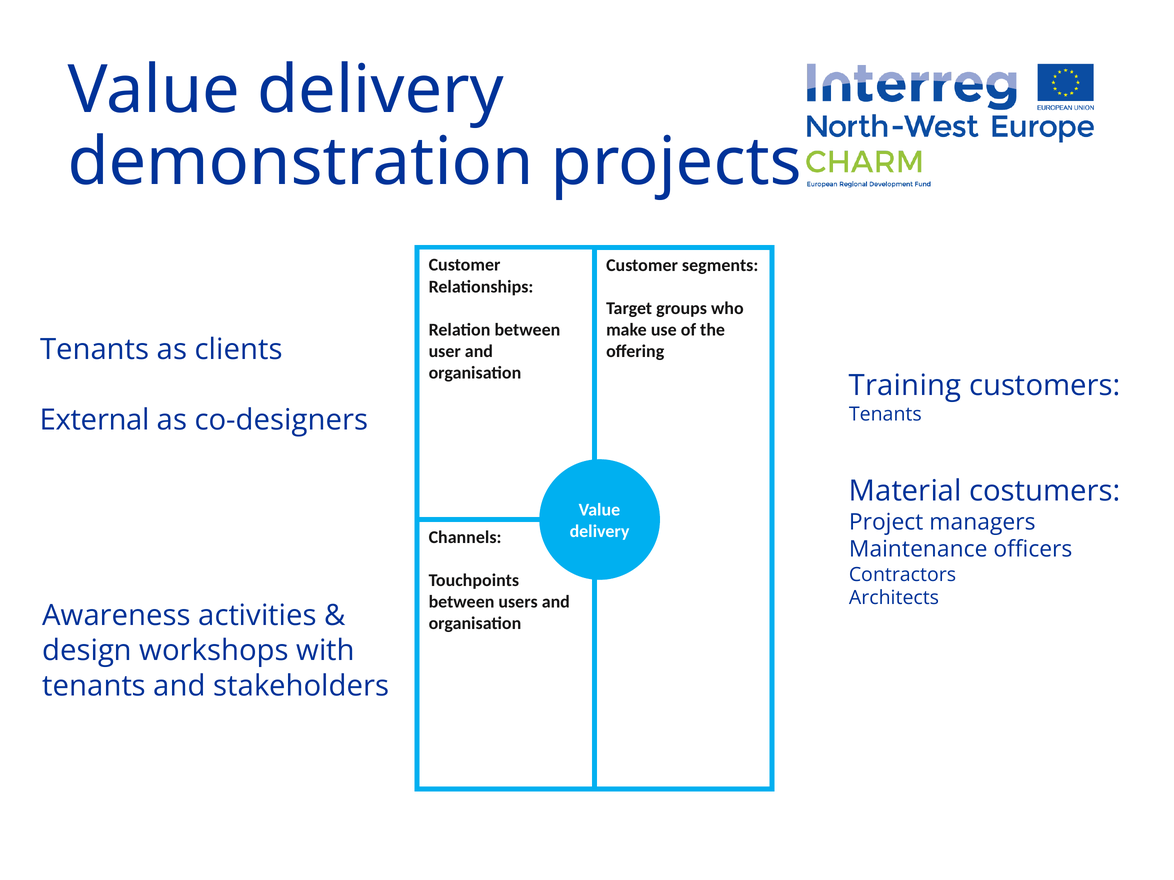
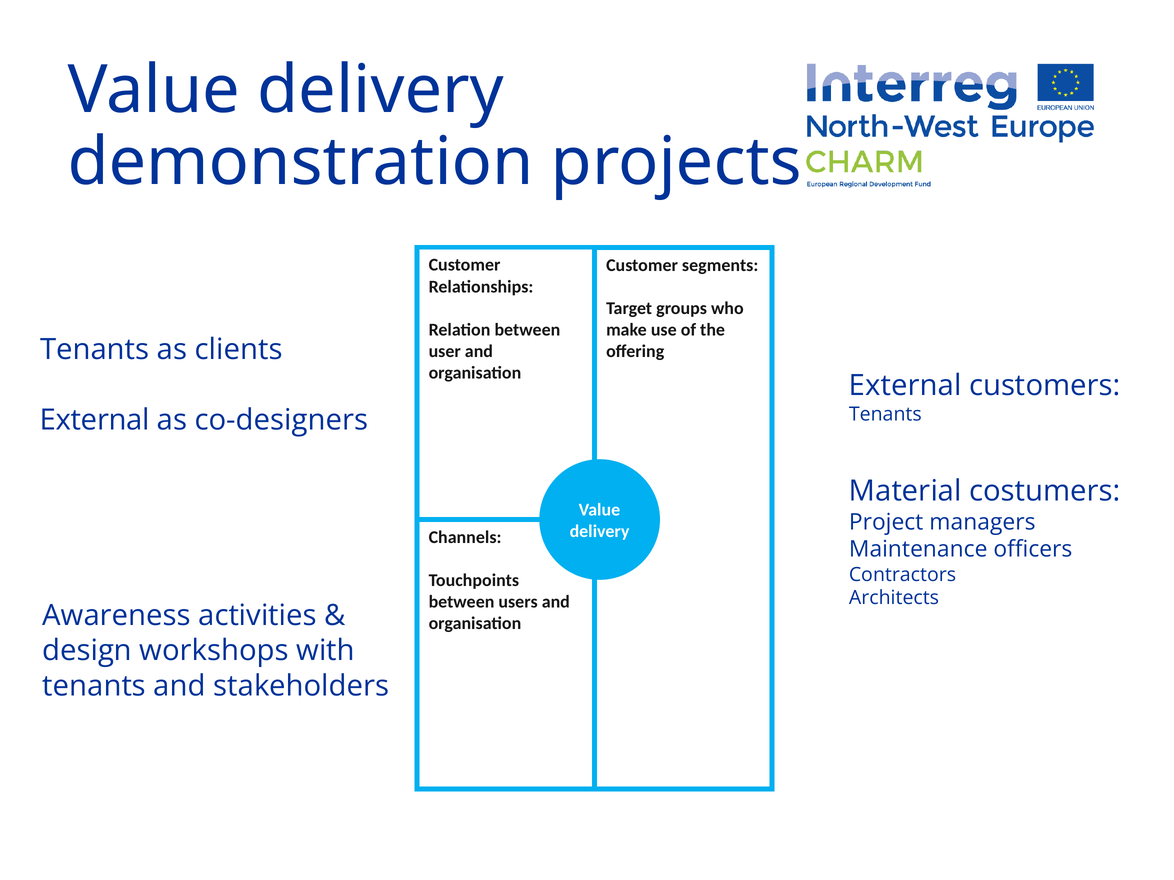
Training at (905, 386): Training -> External
